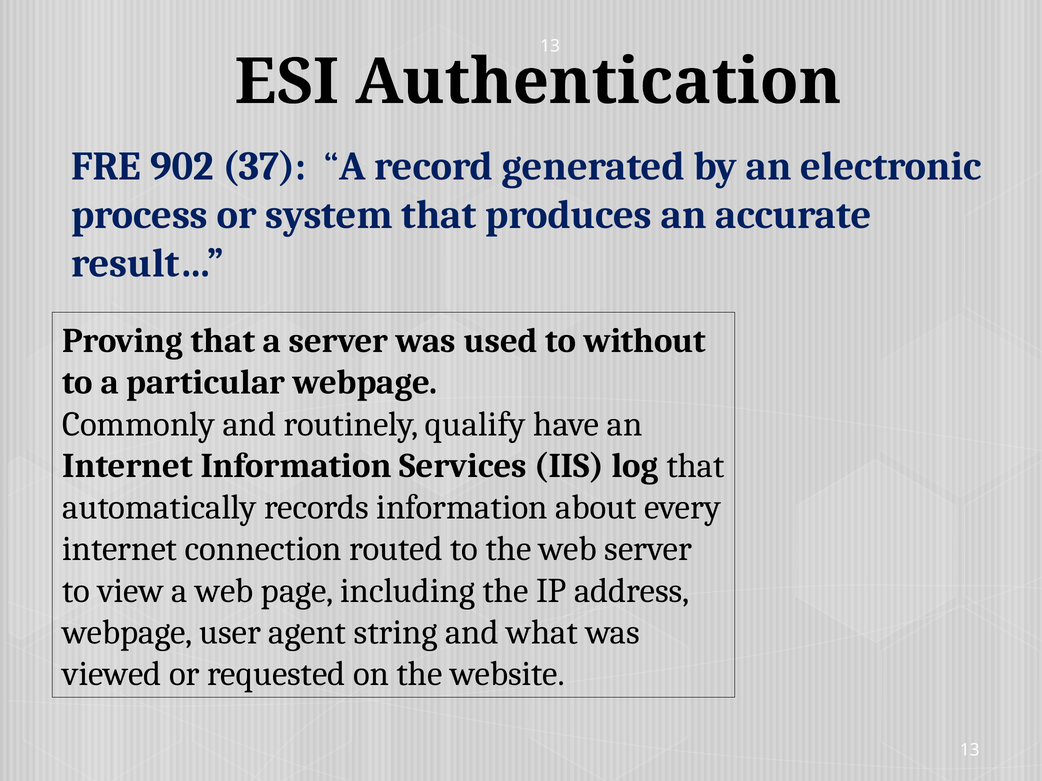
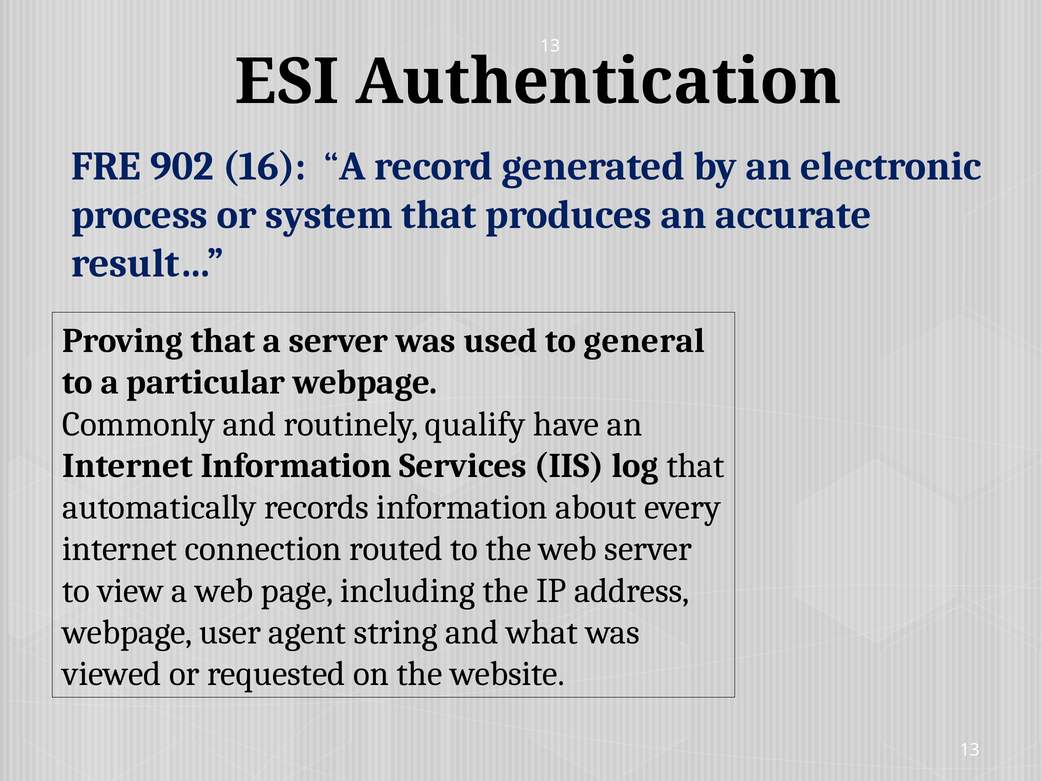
37: 37 -> 16
without: without -> general
